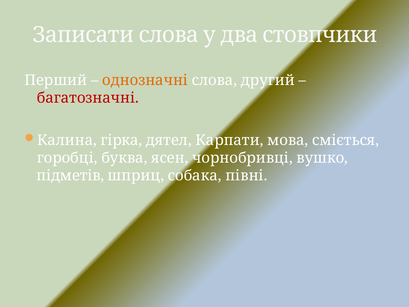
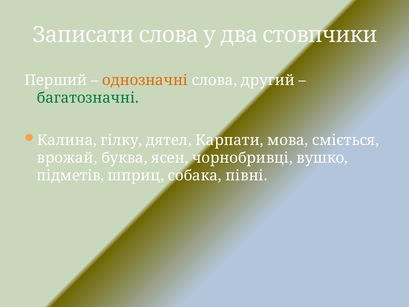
багатозначні colour: red -> green
гірка: гірка -> гілку
горобці: горобці -> врожай
